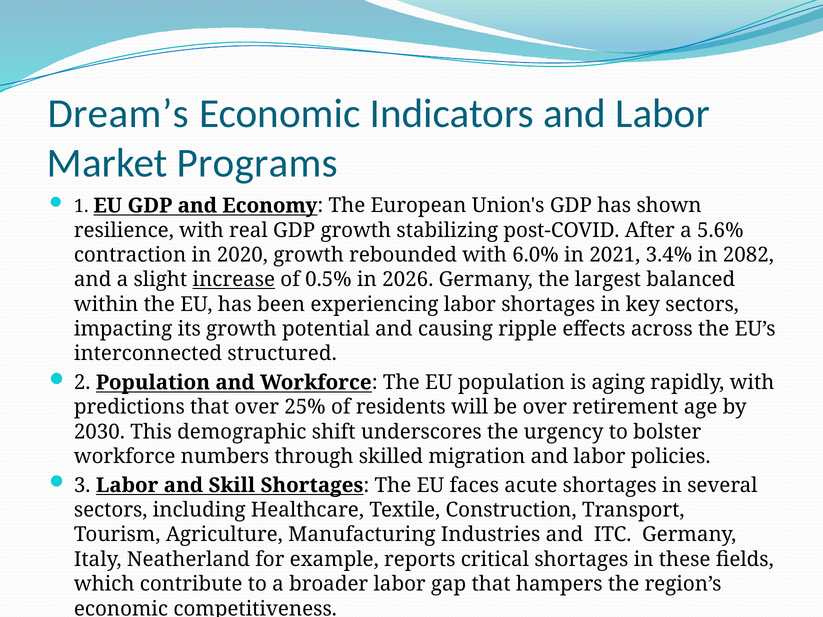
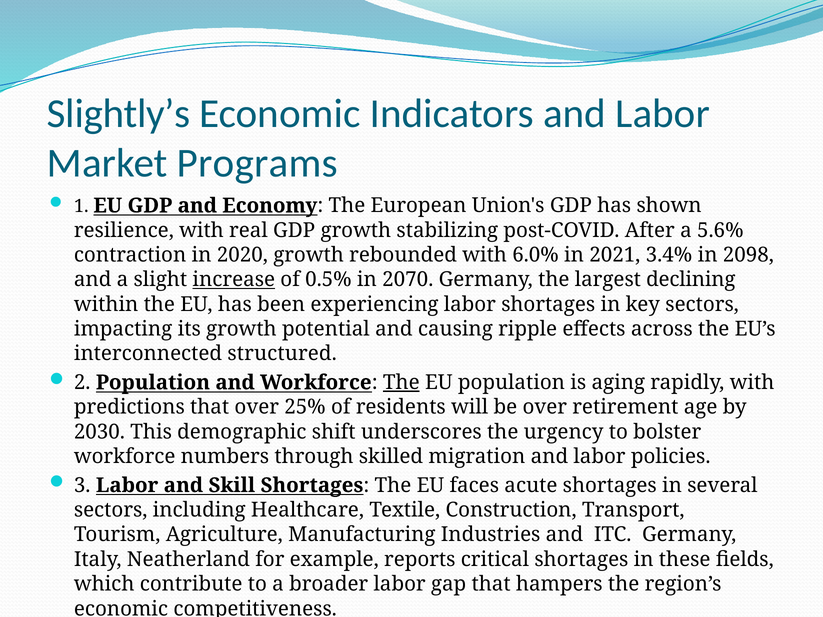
Dream’s: Dream’s -> Slightly’s
2082: 2082 -> 2098
2026: 2026 -> 2070
balanced: balanced -> declining
The at (401, 383) underline: none -> present
